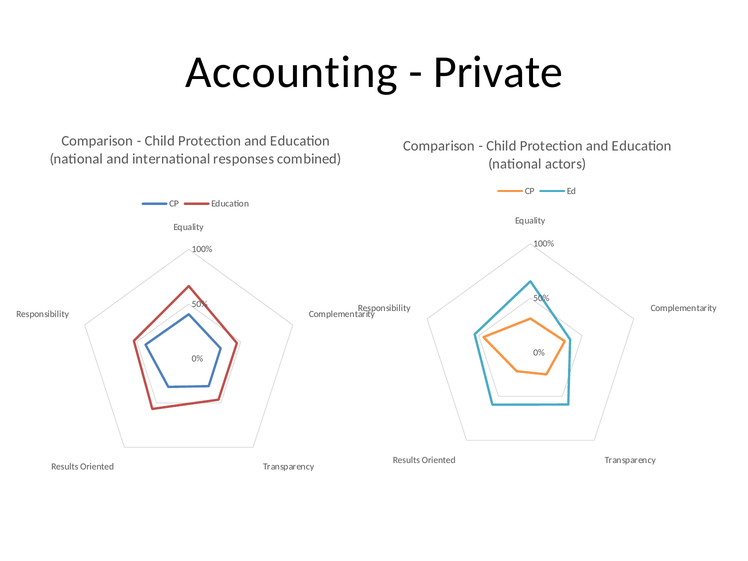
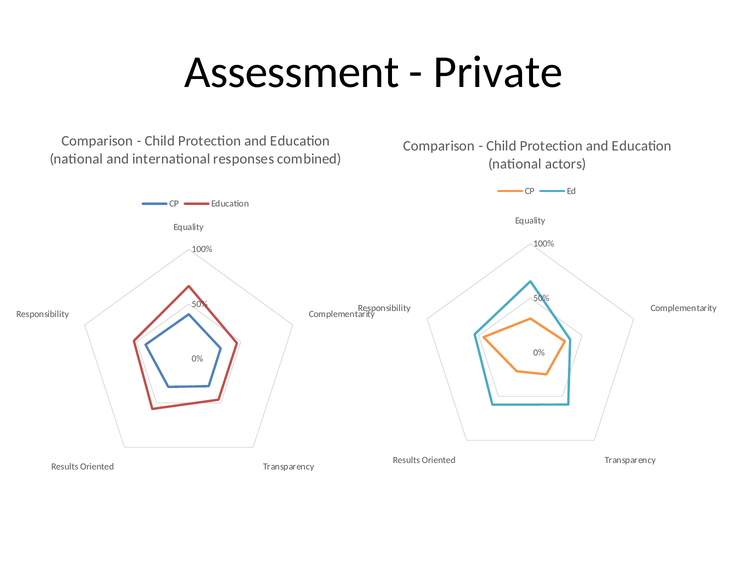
Accounting: Accounting -> Assessment
